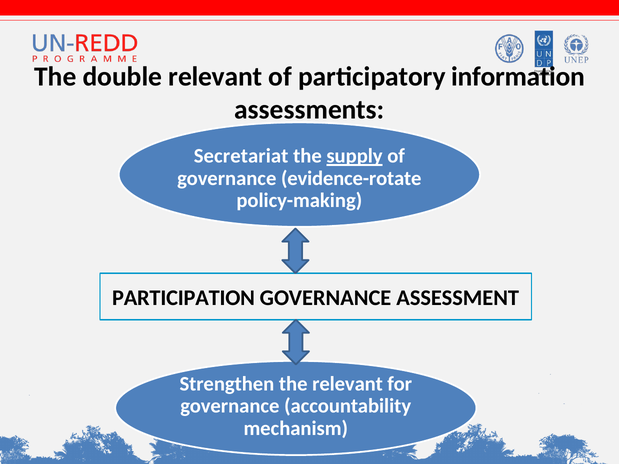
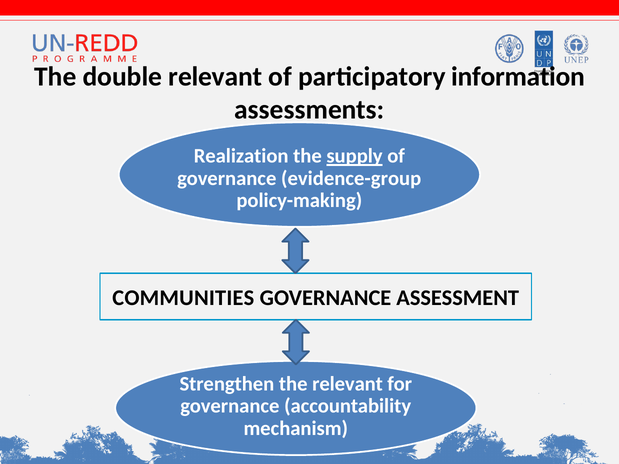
Secretariat: Secretariat -> Realization
evidence-rotate: evidence-rotate -> evidence-group
PARTICIPATION: PARTICIPATION -> COMMUNITIES
